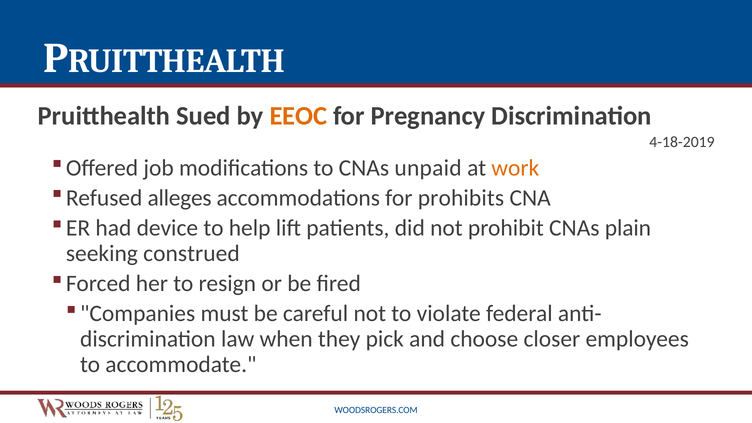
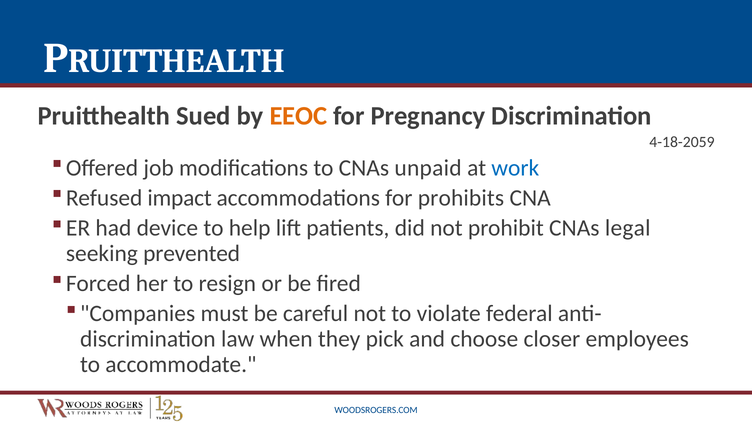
4-18-2019: 4-18-2019 -> 4-18-2059
work colour: orange -> blue
alleges: alleges -> impact
plain: plain -> legal
construed: construed -> prevented
